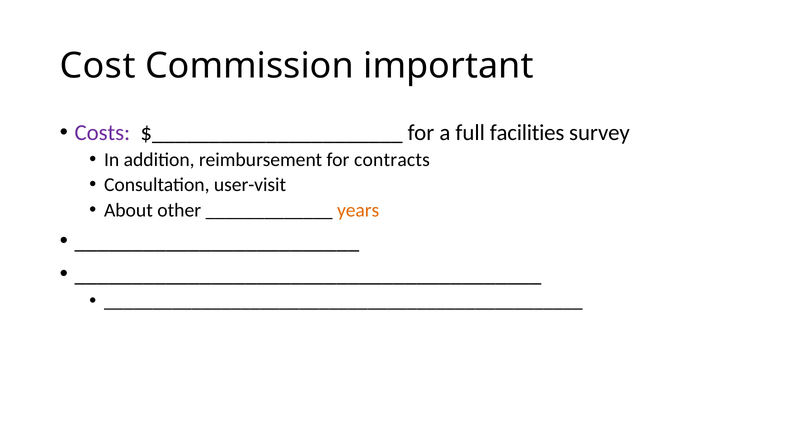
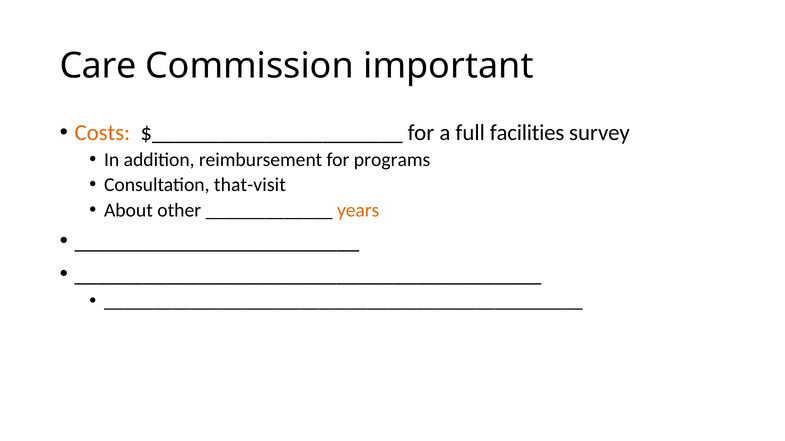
Cost: Cost -> Care
Costs colour: purple -> orange
contracts: contracts -> programs
user-visit: user-visit -> that-visit
